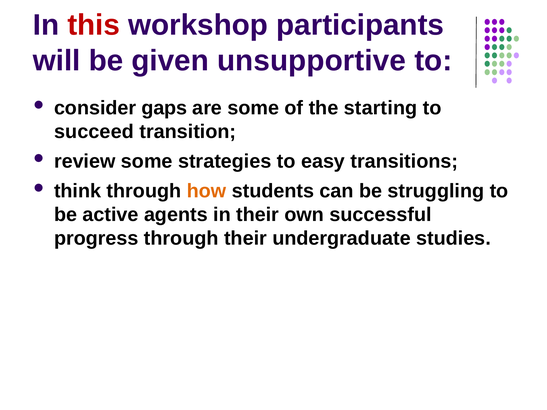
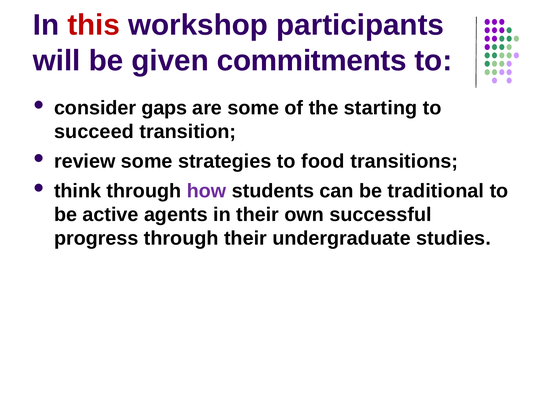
unsupportive: unsupportive -> commitments
easy: easy -> food
how colour: orange -> purple
struggling: struggling -> traditional
